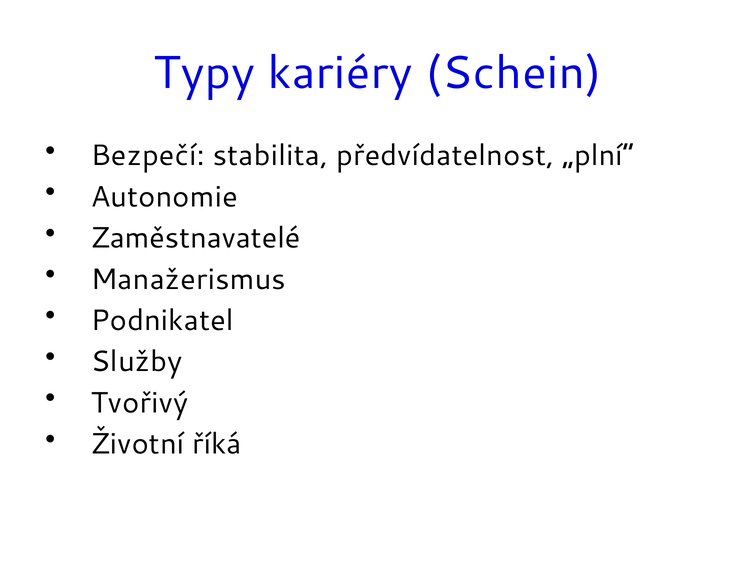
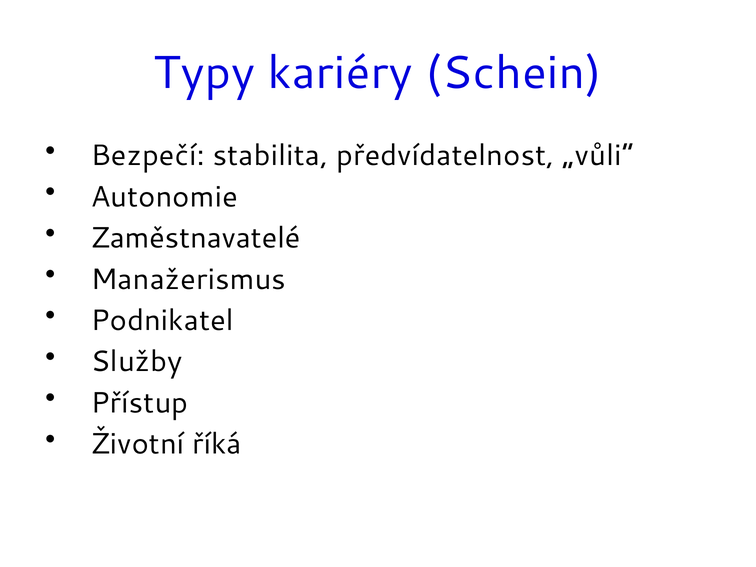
„plní“: „plní“ -> „vůli“
Tvořivý: Tvořivý -> Přístup
